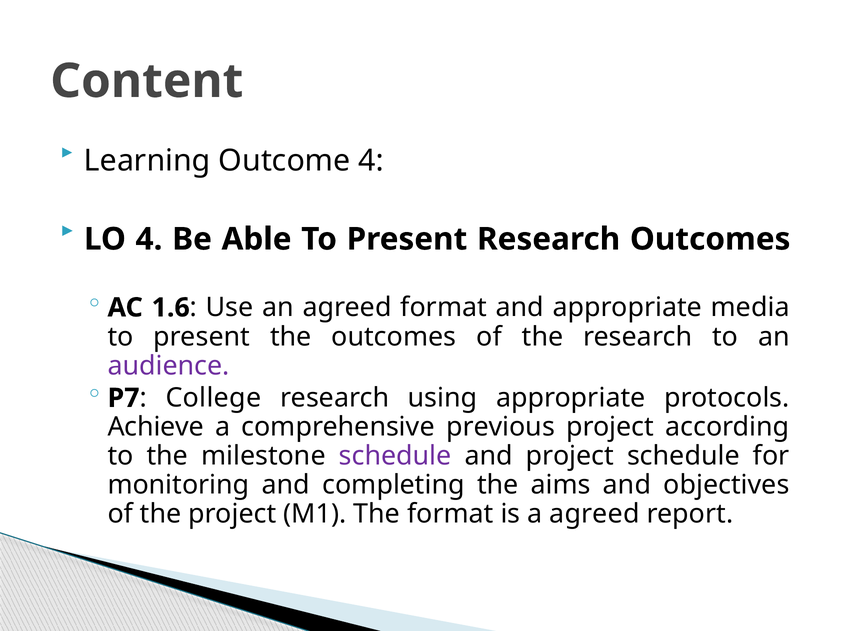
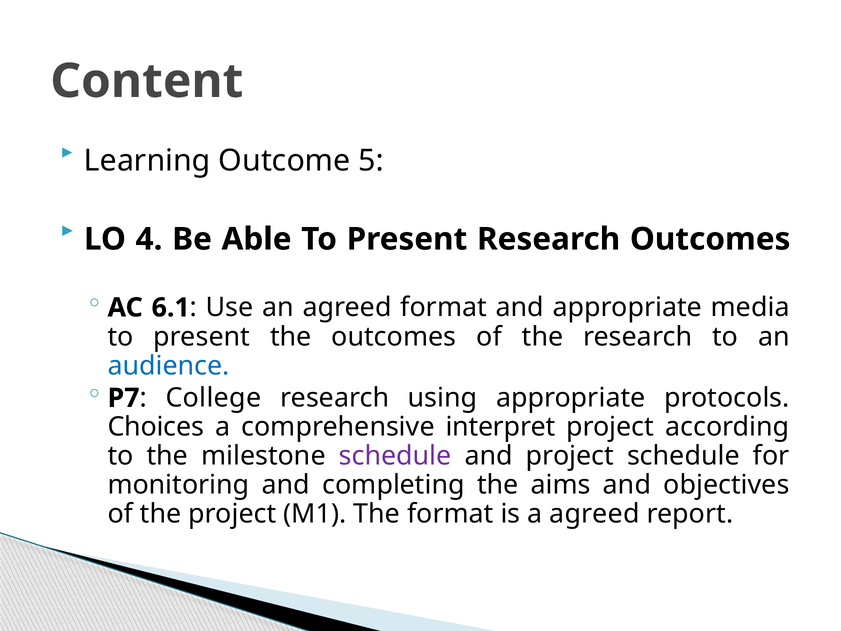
Outcome 4: 4 -> 5
1.6: 1.6 -> 6.1
audience colour: purple -> blue
Achieve: Achieve -> Choices
previous: previous -> interpret
